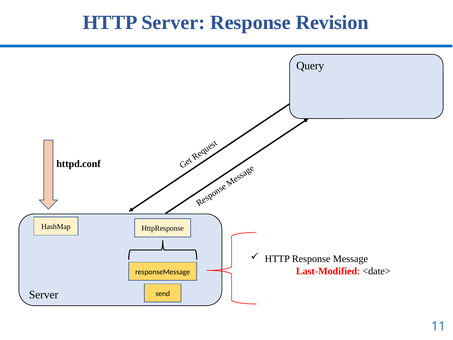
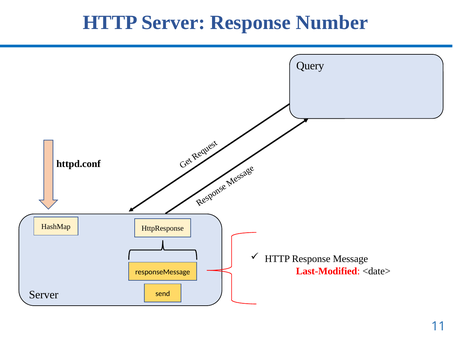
Revision: Revision -> Number
